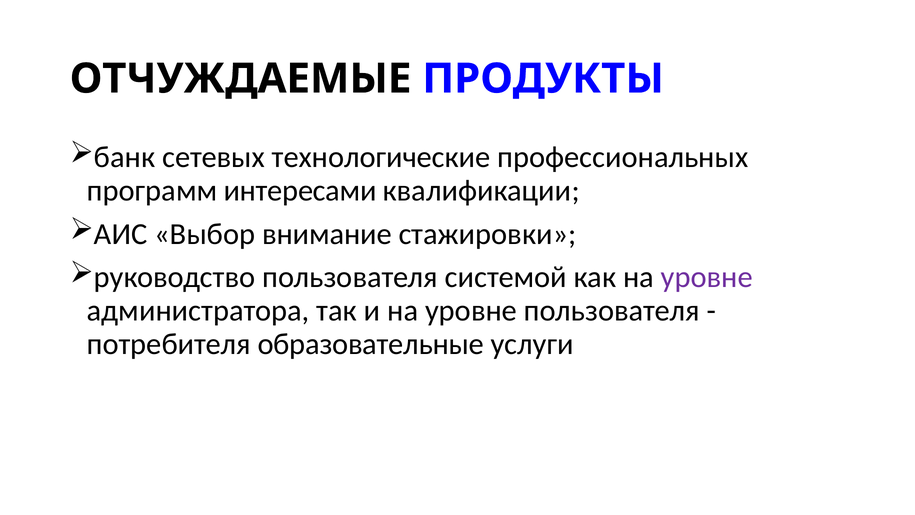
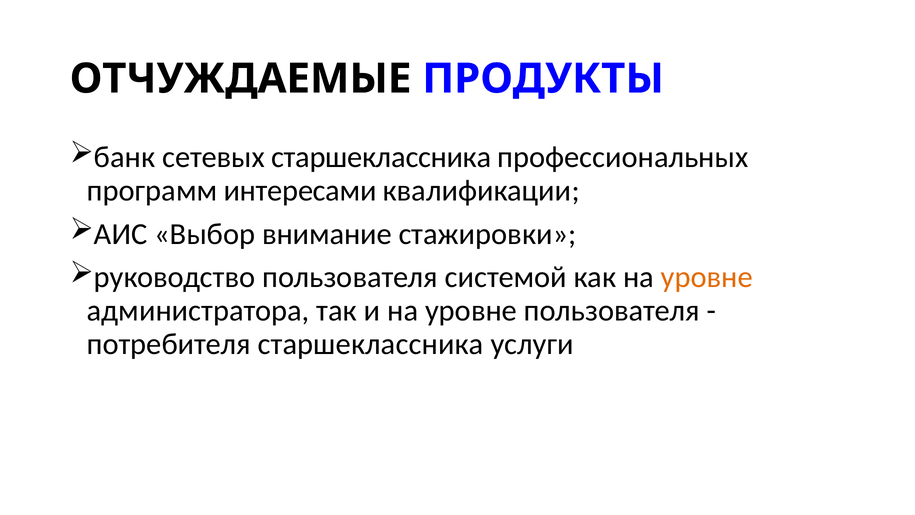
сетевых технологические: технологические -> старшеклассника
уровне at (707, 277) colour: purple -> orange
потребителя образовательные: образовательные -> старшеклассника
